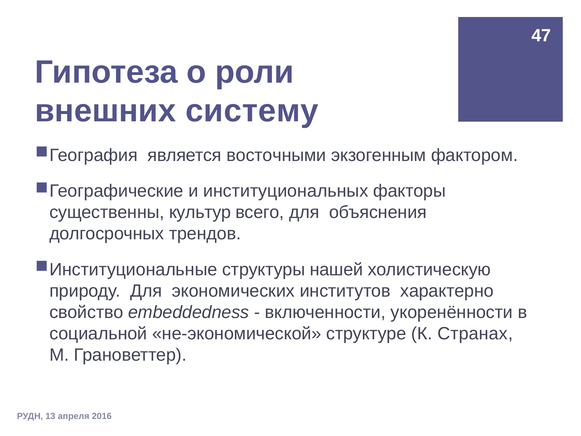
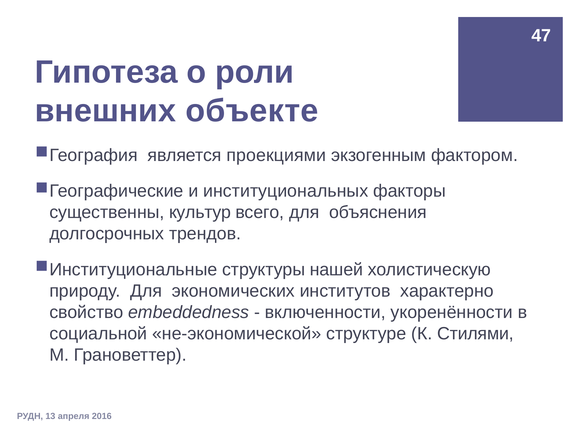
систему: систему -> объекте
восточными: восточными -> проекциями
Странах: Странах -> Стилями
